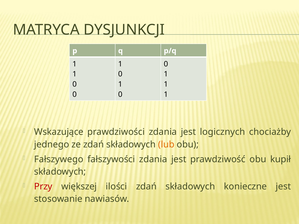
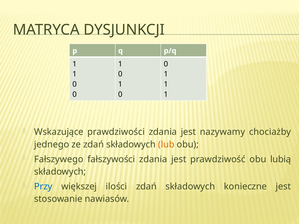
logicznych: logicznych -> nazywamy
kupił: kupił -> lubią
Przy colour: red -> blue
